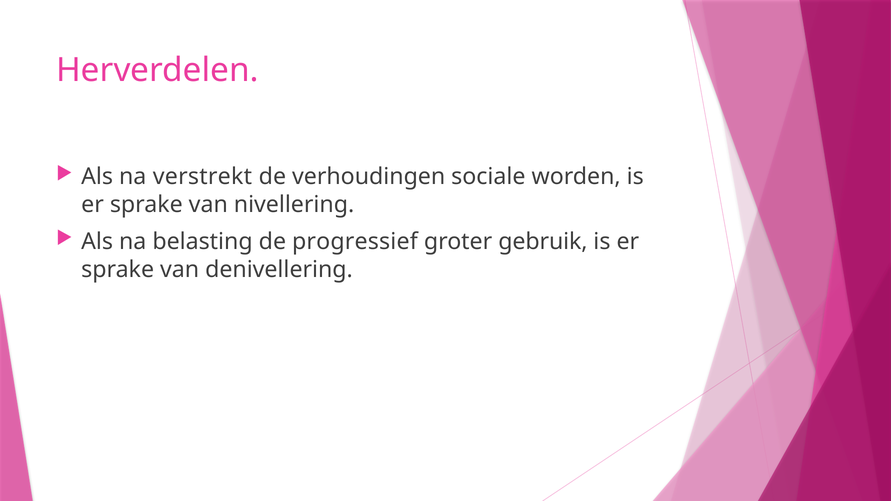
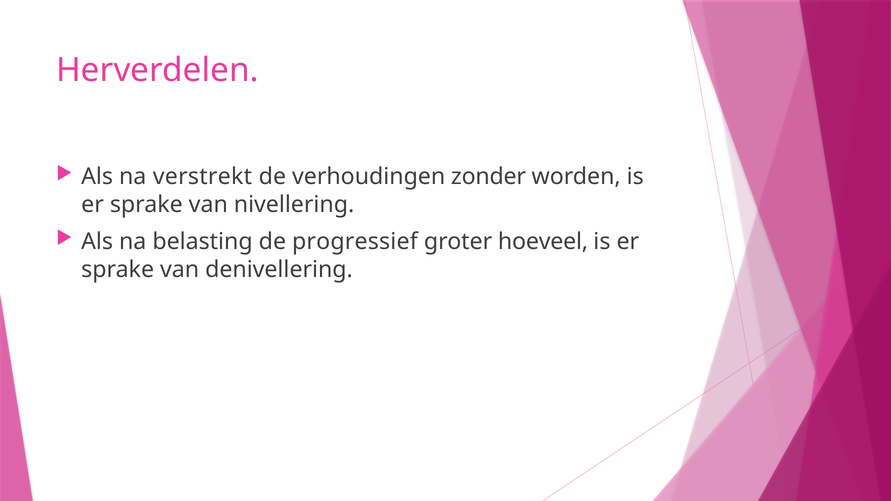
sociale: sociale -> zonder
gebruik: gebruik -> hoeveel
